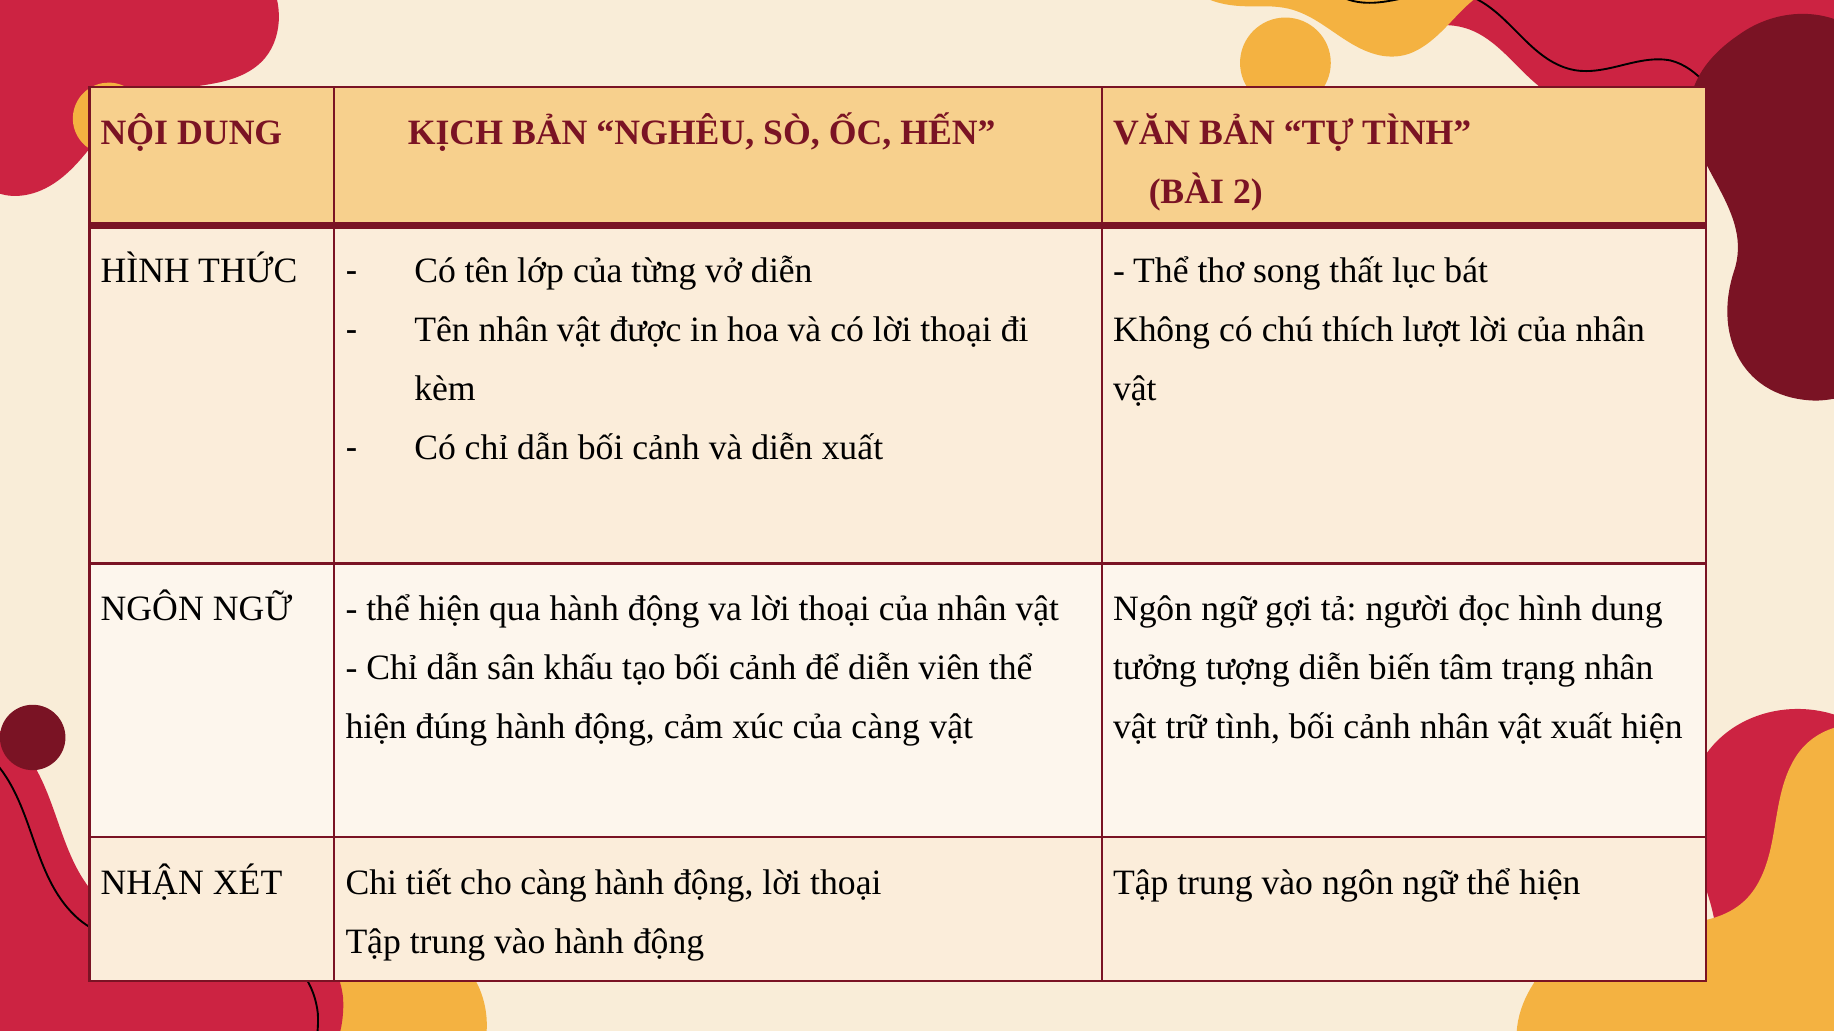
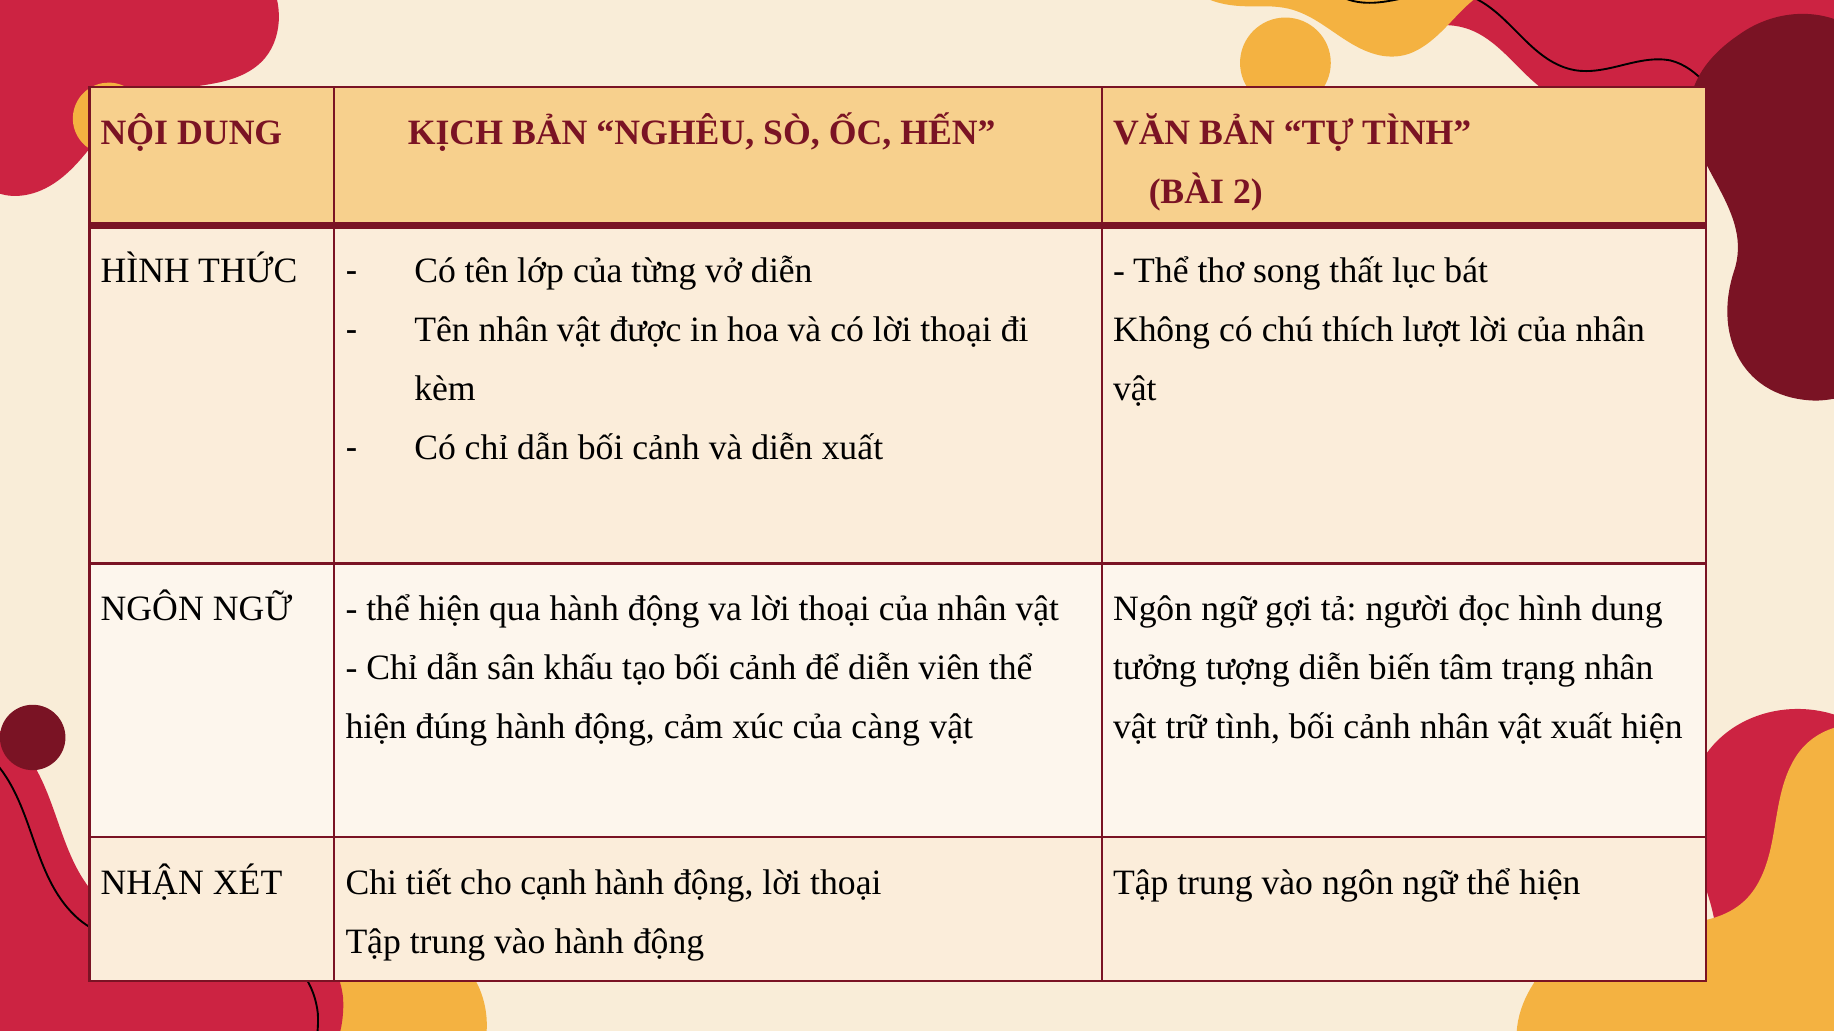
cho càng: càng -> cạnh
